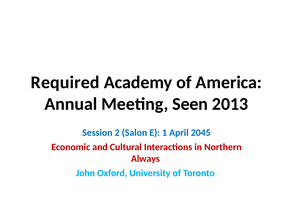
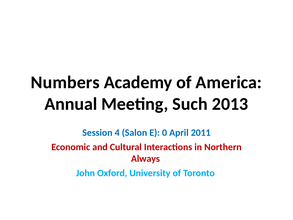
Required: Required -> Numbers
Seen: Seen -> Such
2: 2 -> 4
1: 1 -> 0
2045: 2045 -> 2011
